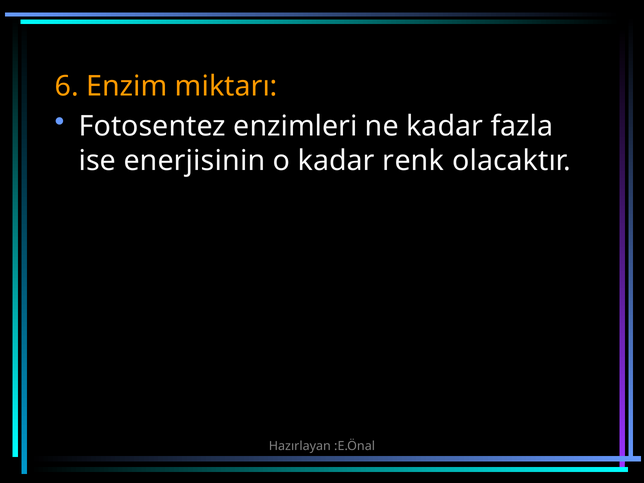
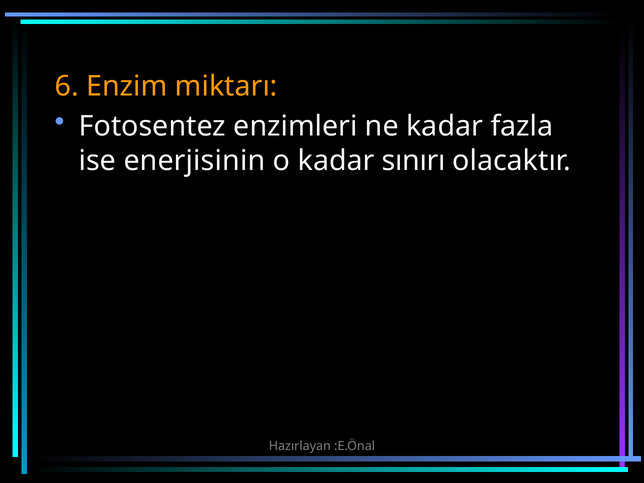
renk: renk -> sınırı
